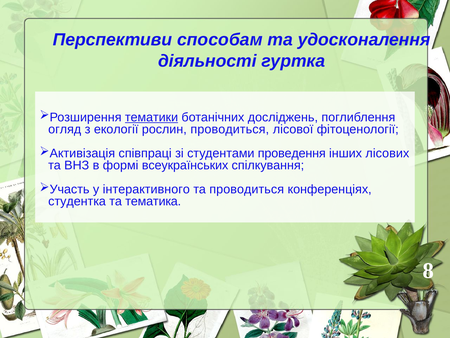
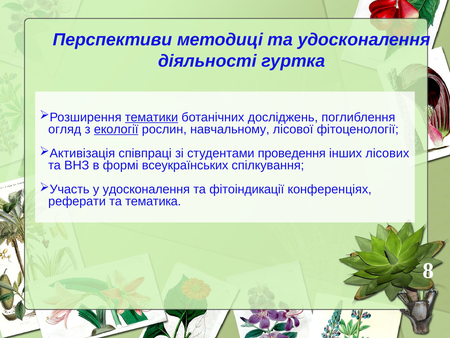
способам: способам -> методиці
екології underline: none -> present
рослин проводиться: проводиться -> навчальному
у інтерактивного: інтерактивного -> удосконалення
та проводиться: проводиться -> фітоіндикації
студентка: студентка -> реферати
